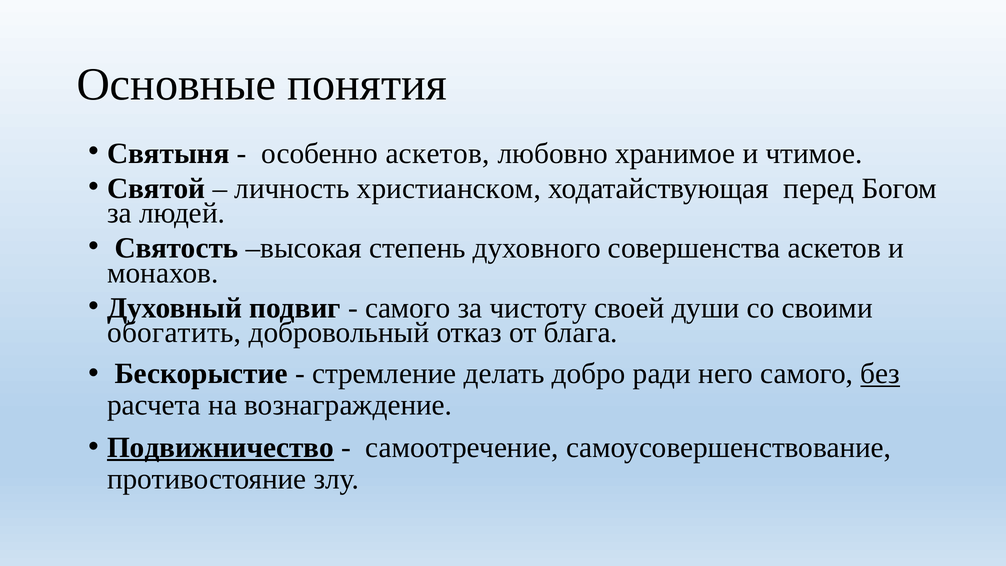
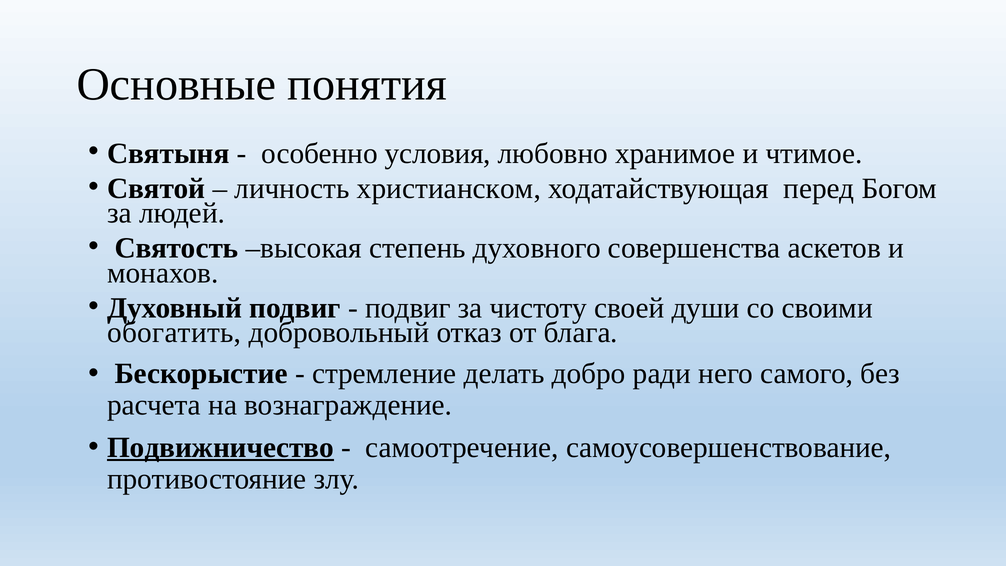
особенно аскетов: аскетов -> условия
самого at (408, 308): самого -> подвиг
без underline: present -> none
